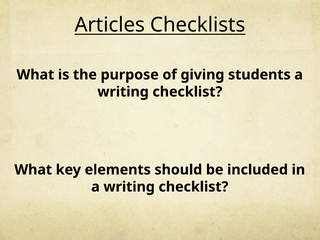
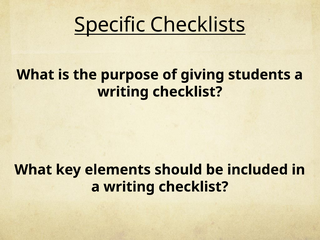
Articles: Articles -> Specific
